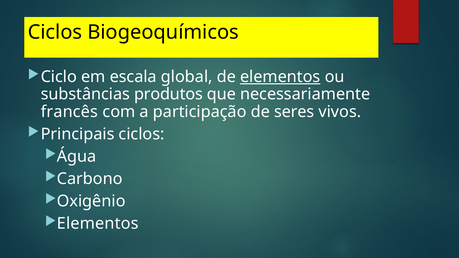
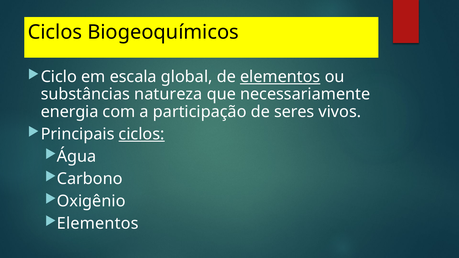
produtos: produtos -> natureza
francês: francês -> energia
ciclos at (142, 134) underline: none -> present
